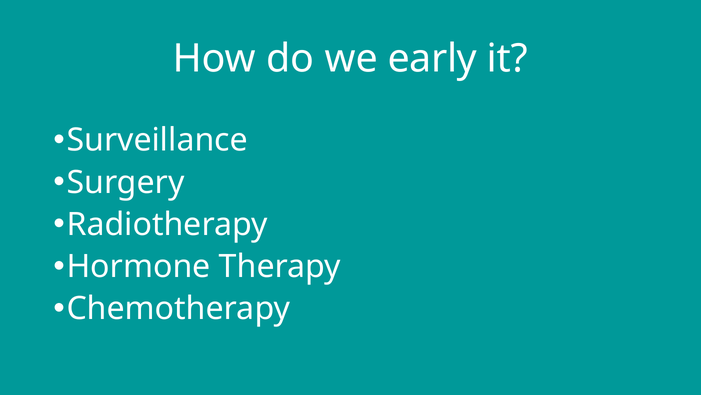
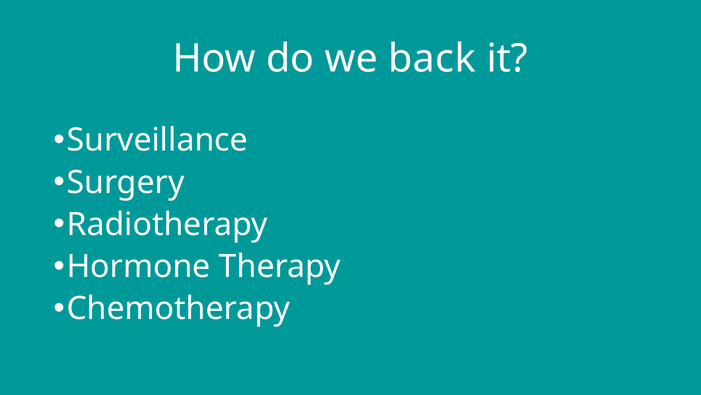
early: early -> back
